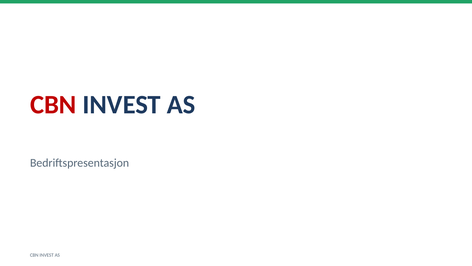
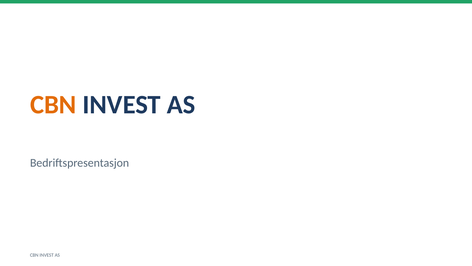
CBN at (53, 105) colour: red -> orange
